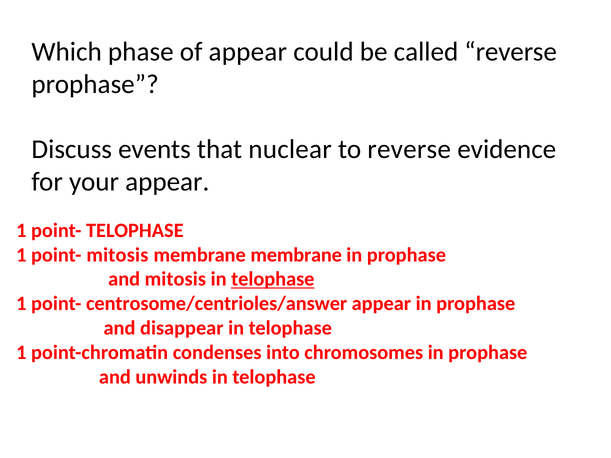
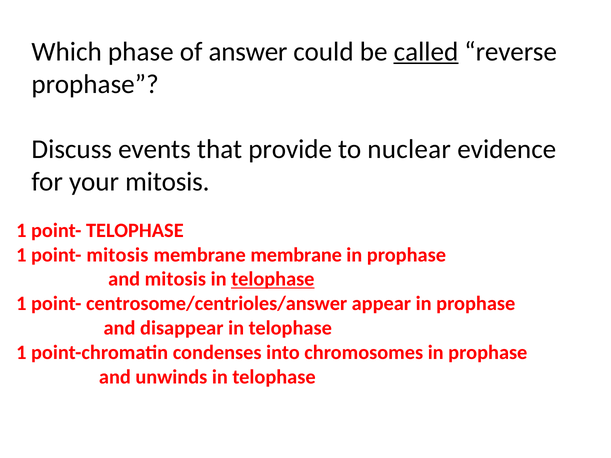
of appear: appear -> answer
called underline: none -> present
nuclear: nuclear -> provide
to reverse: reverse -> nuclear
your appear: appear -> mitosis
